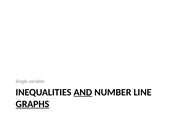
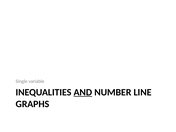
GRAPHS underline: present -> none
